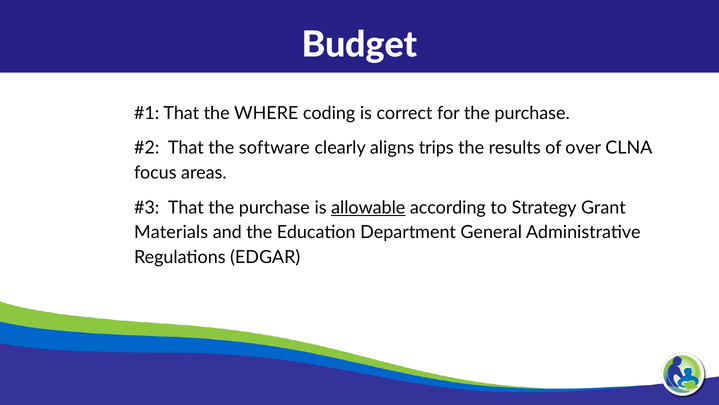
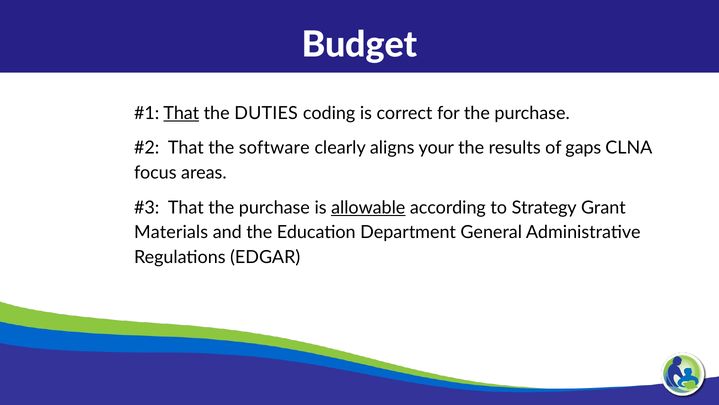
That at (181, 113) underline: none -> present
WHERE: WHERE -> DUTIES
trips: trips -> your
over: over -> gaps
